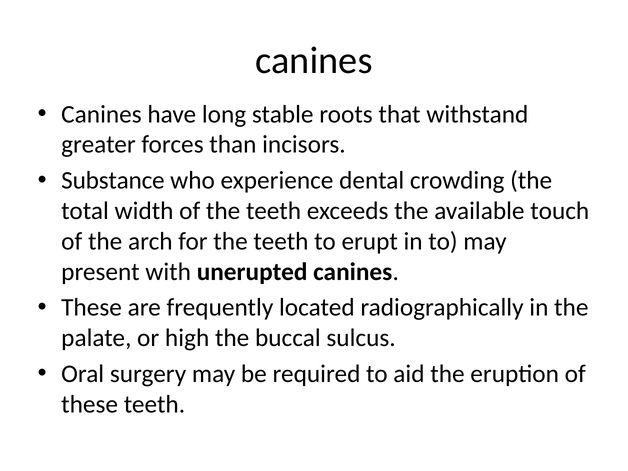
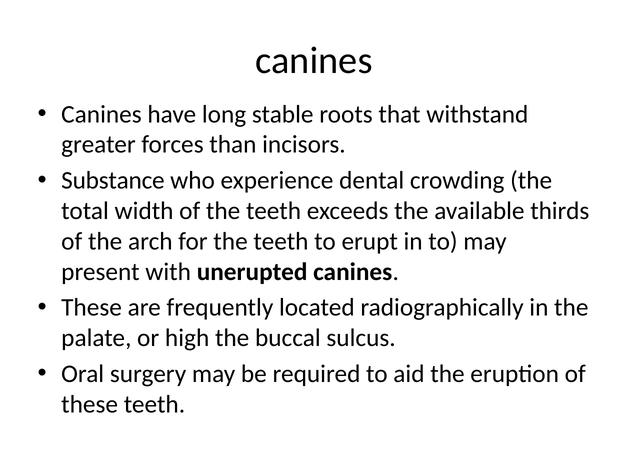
touch: touch -> thirds
